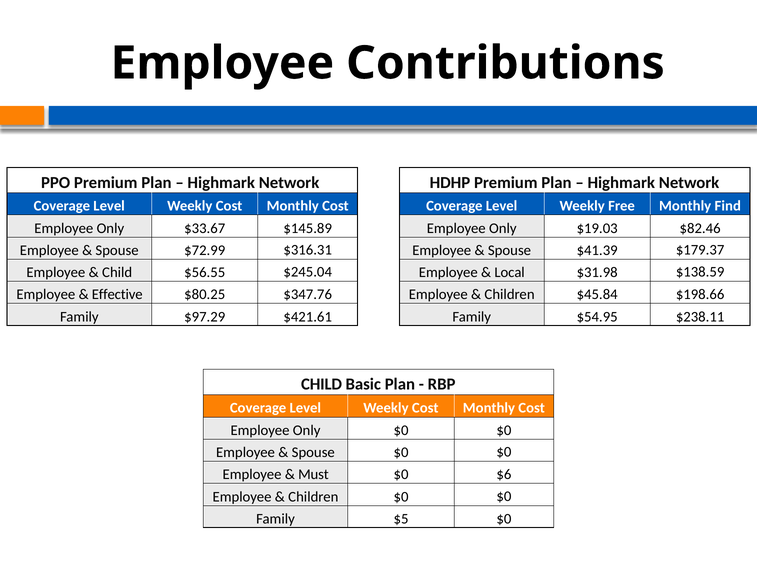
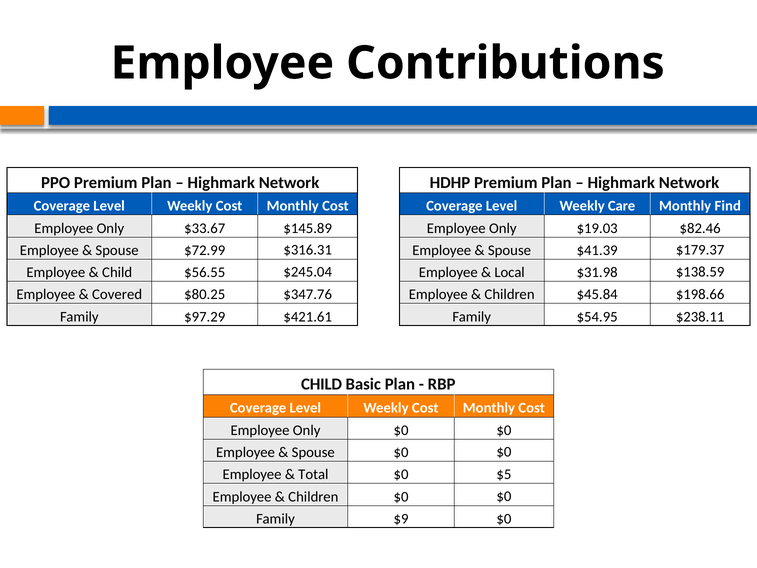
Free: Free -> Care
Effective: Effective -> Covered
Must: Must -> Total
$6: $6 -> $5
$5: $5 -> $9
